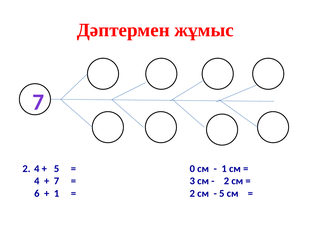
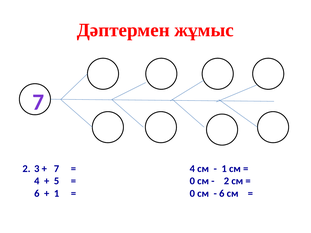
2 4: 4 -> 3
5 at (57, 169): 5 -> 7
0 at (192, 169): 0 -> 4
7 at (57, 181): 7 -> 5
3 at (192, 181): 3 -> 0
2 at (192, 194): 2 -> 0
5 at (222, 194): 5 -> 6
